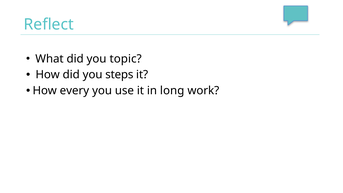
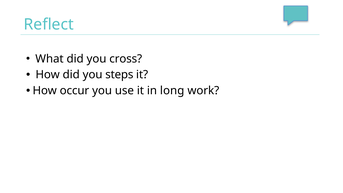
topic: topic -> cross
every: every -> occur
